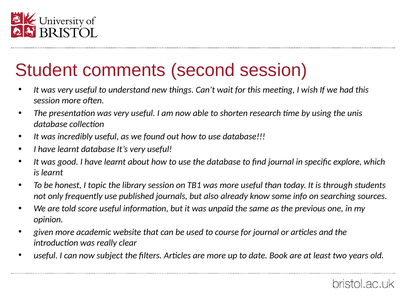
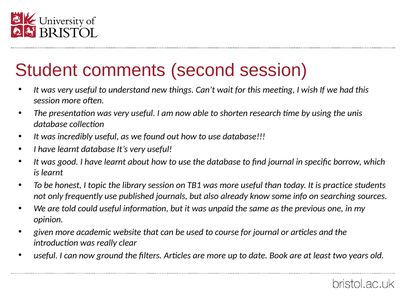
explore: explore -> borrow
through: through -> practice
score: score -> could
subject: subject -> ground
